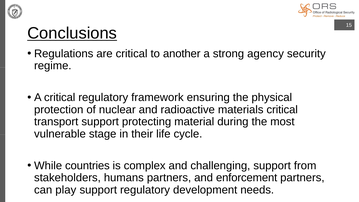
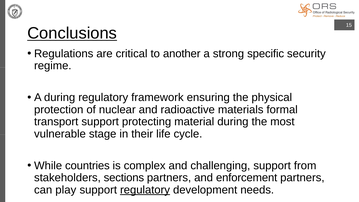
agency: agency -> specific
A critical: critical -> during
materials critical: critical -> formal
humans: humans -> sections
regulatory at (145, 190) underline: none -> present
